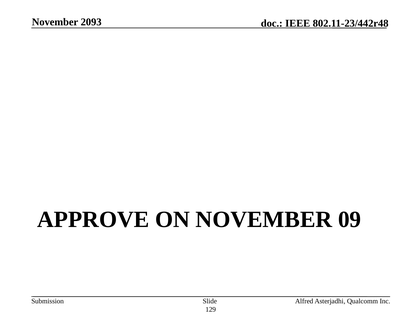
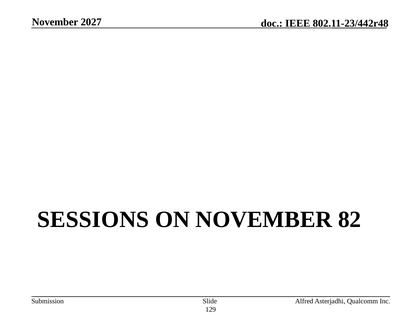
2093: 2093 -> 2027
APPROVE: APPROVE -> SESSIONS
09: 09 -> 82
